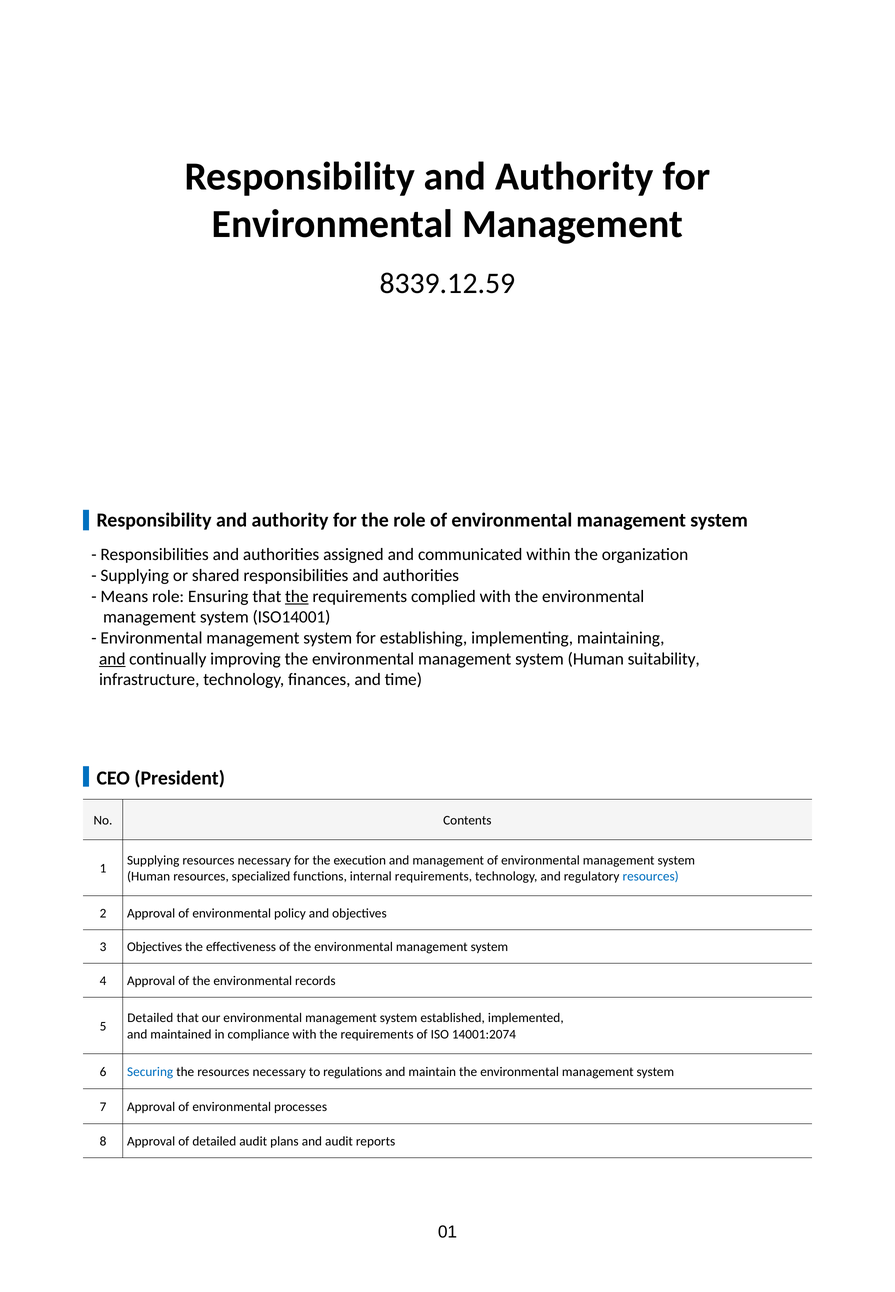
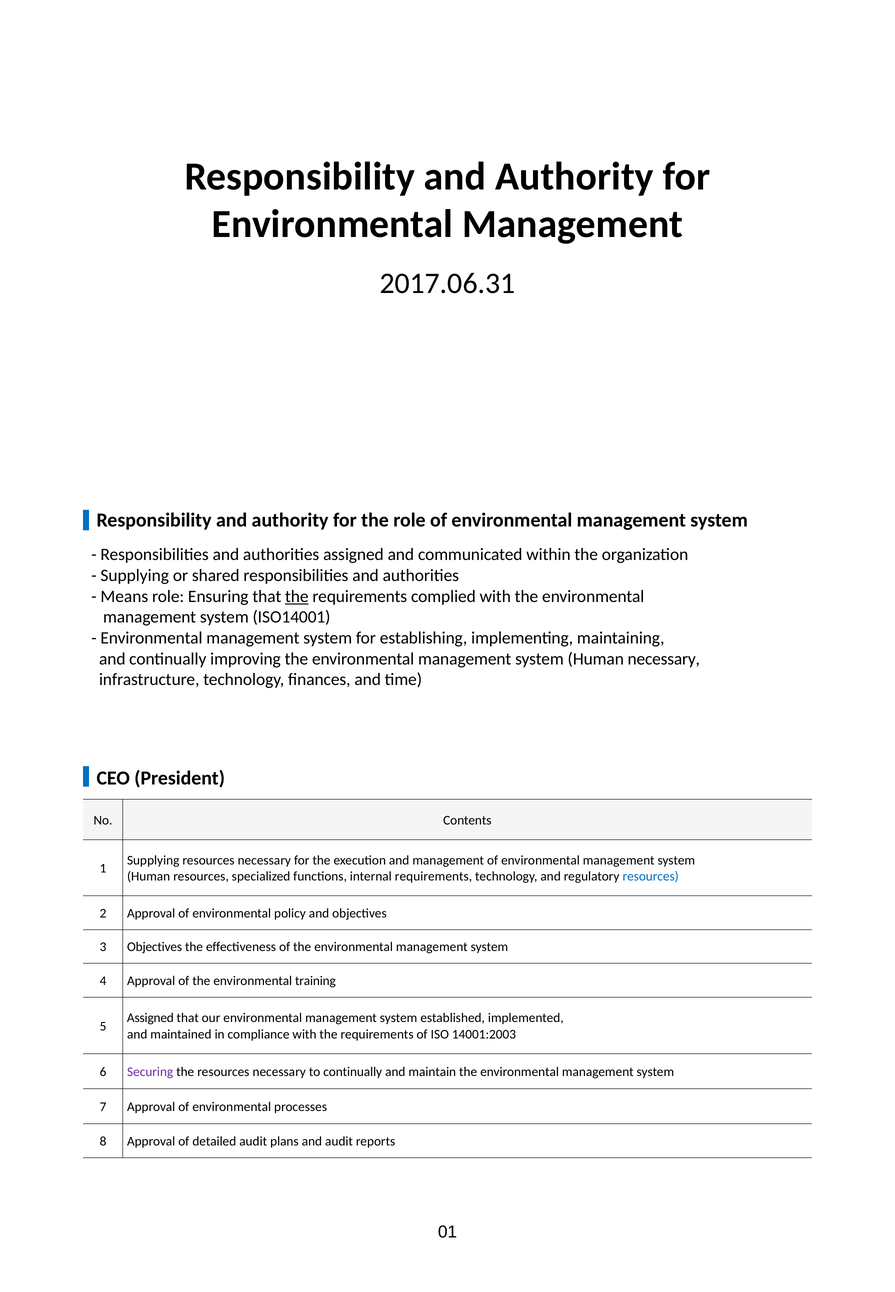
8339.12.59: 8339.12.59 -> 2017.06.31
and at (112, 659) underline: present -> none
Human suitability: suitability -> necessary
records: records -> training
Detailed at (150, 1019): Detailed -> Assigned
14001:2074: 14001:2074 -> 14001:2003
Securing colour: blue -> purple
to regulations: regulations -> continually
